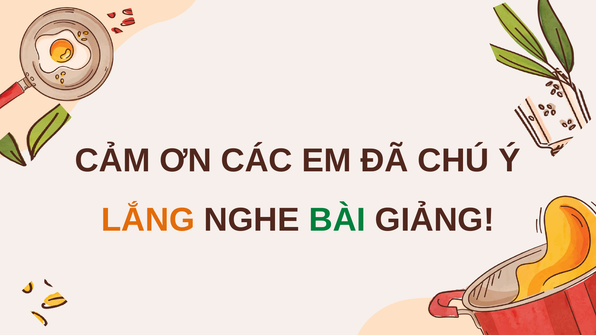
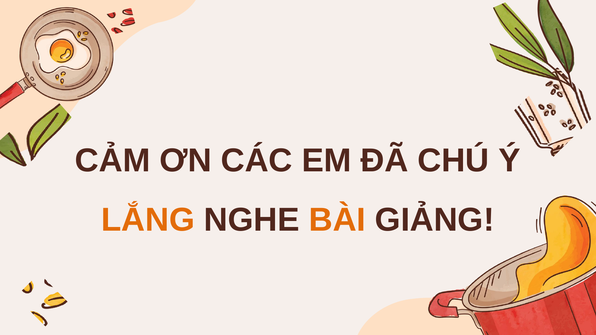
BÀI colour: green -> orange
